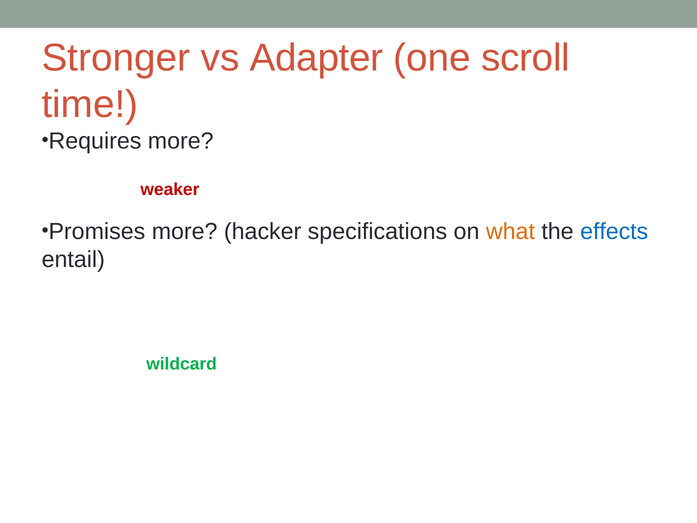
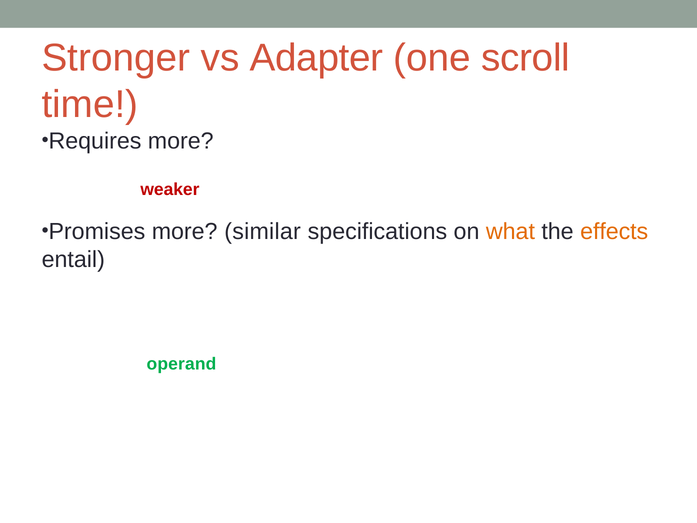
hacker: hacker -> similar
effects colour: blue -> orange
wildcard: wildcard -> operand
